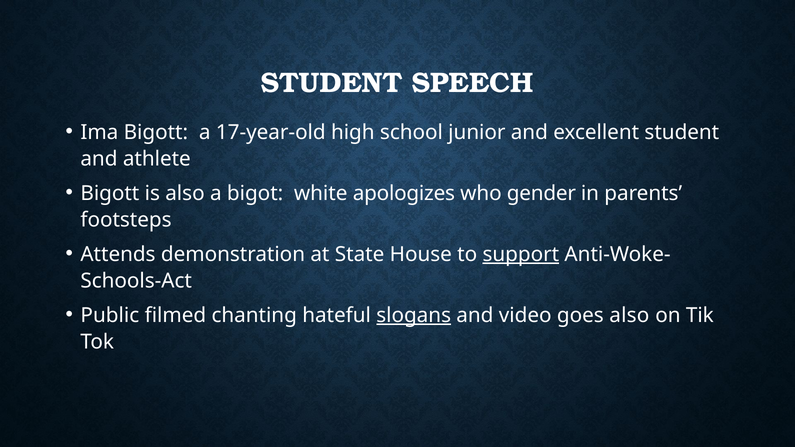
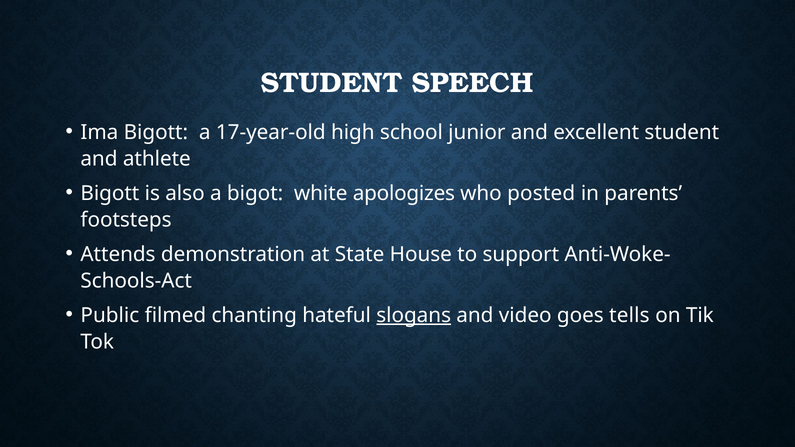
gender: gender -> posted
support underline: present -> none
goes also: also -> tells
